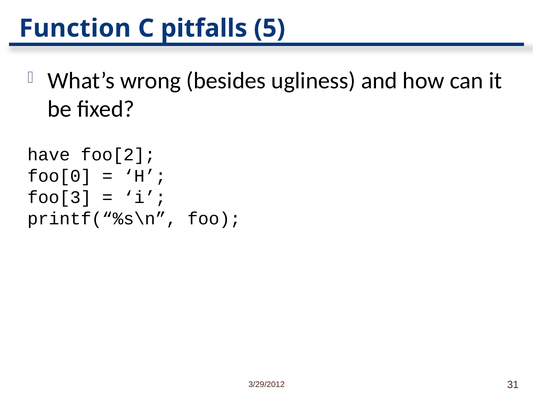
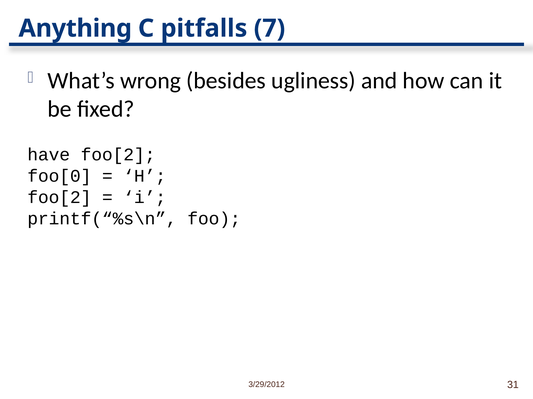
Function: Function -> Anything
5: 5 -> 7
foo[3 at (60, 198): foo[3 -> foo[2
